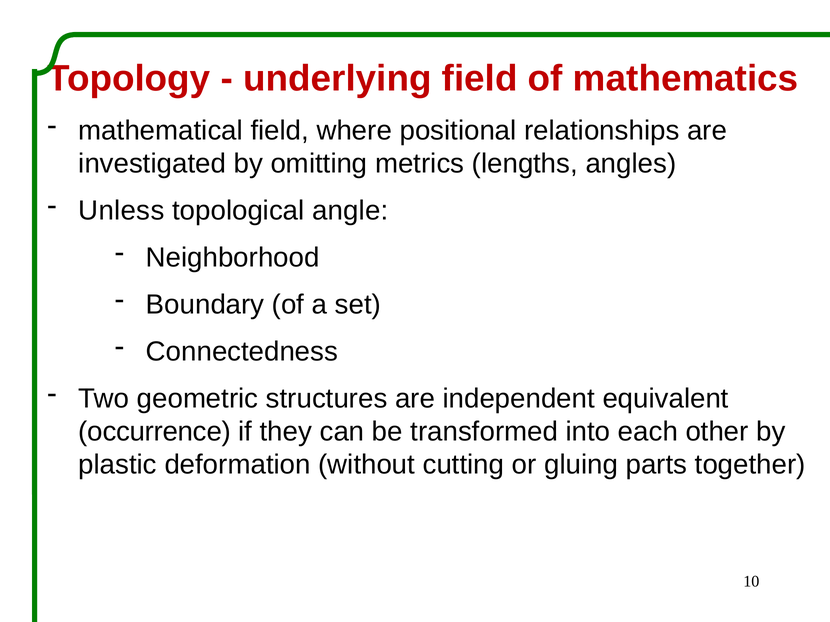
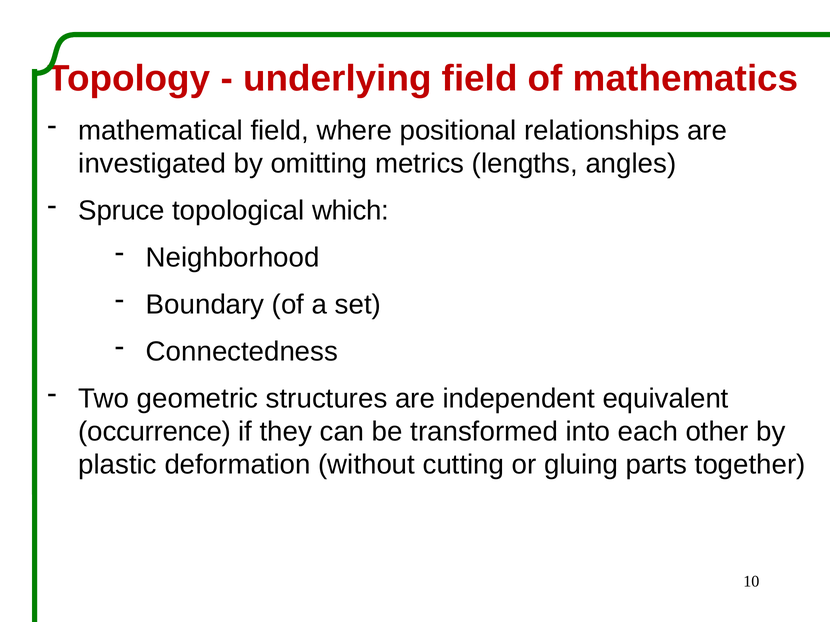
Unless: Unless -> Spruce
angle: angle -> which
